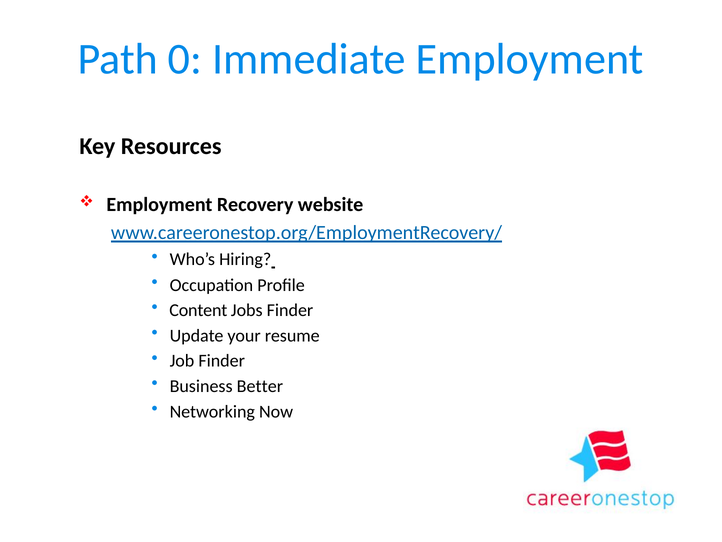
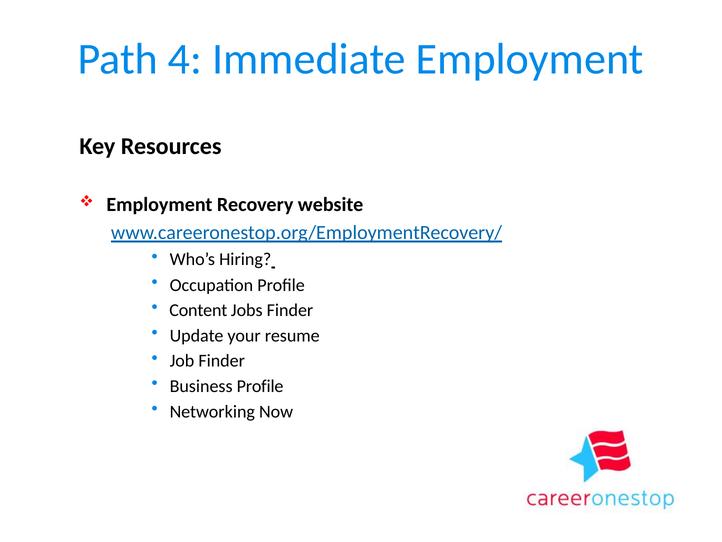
0: 0 -> 4
Business Better: Better -> Profile
